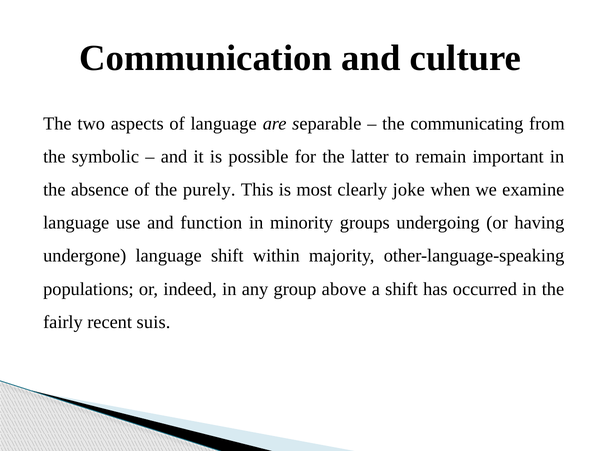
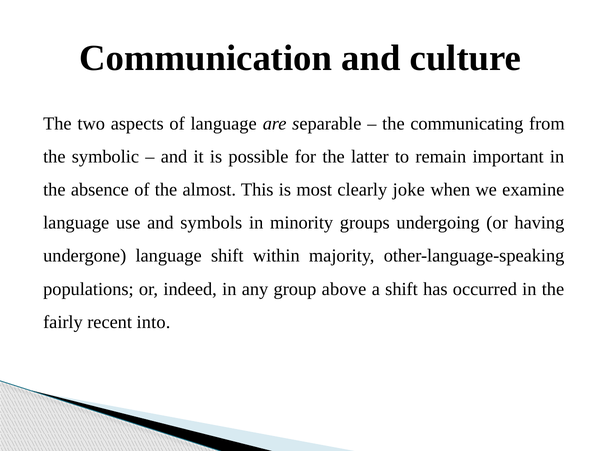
purely: purely -> almost
function: function -> symbols
suis: suis -> into
